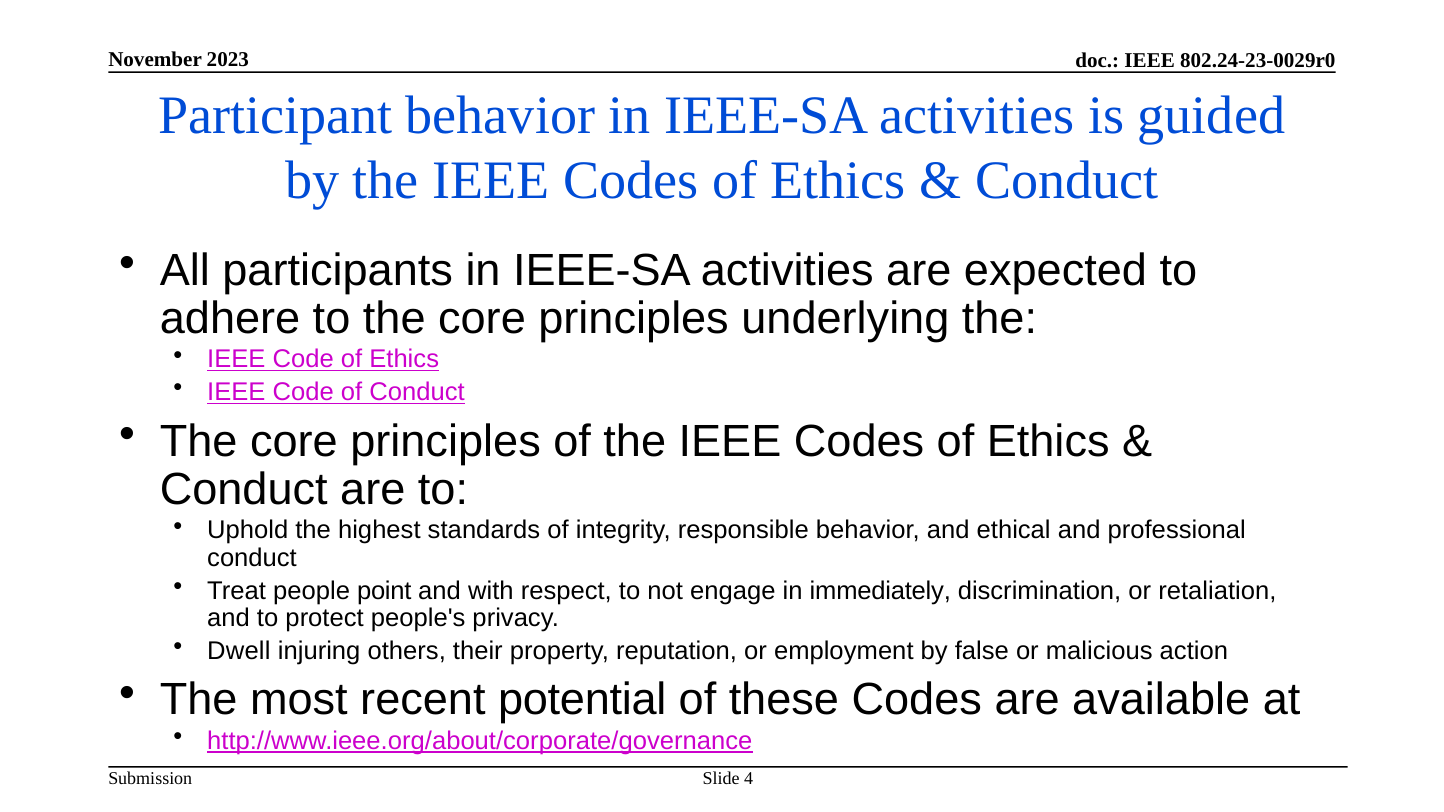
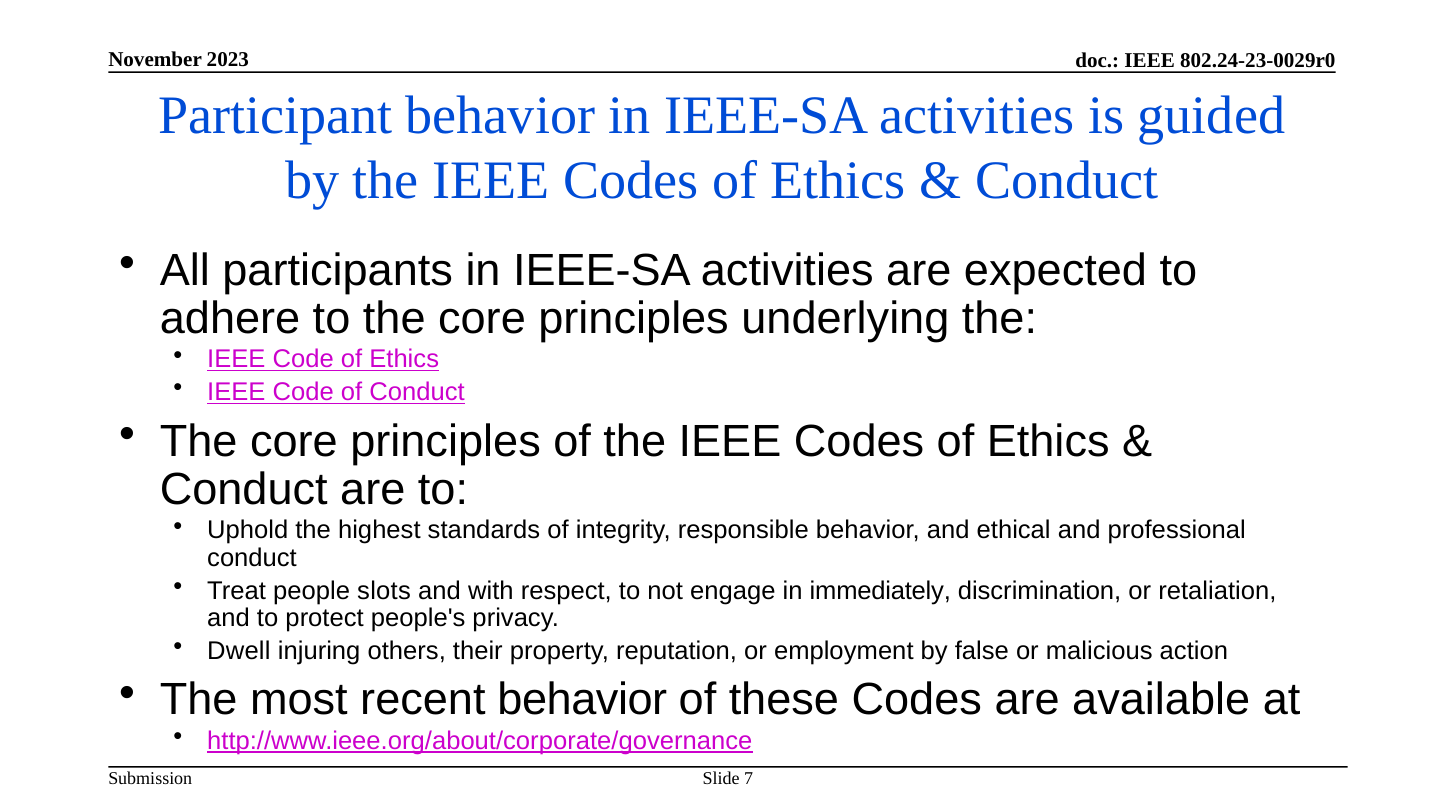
point: point -> slots
recent potential: potential -> behavior
4: 4 -> 7
